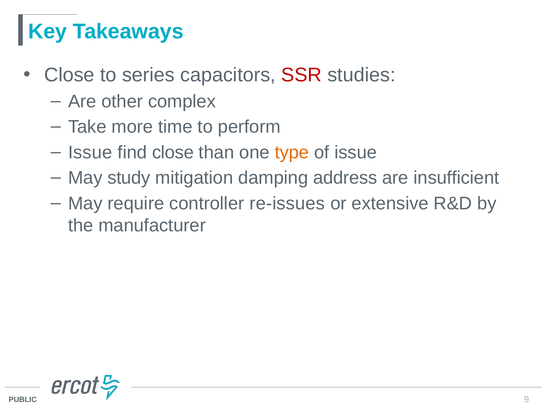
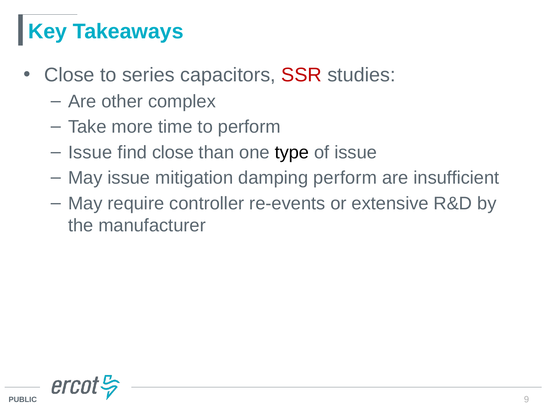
type colour: orange -> black
May study: study -> issue
damping address: address -> perform
re-issues: re-issues -> re-events
